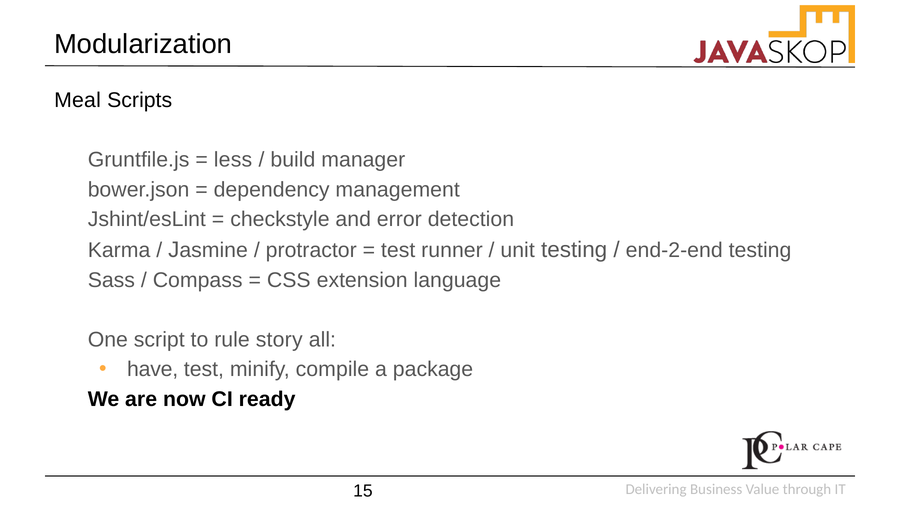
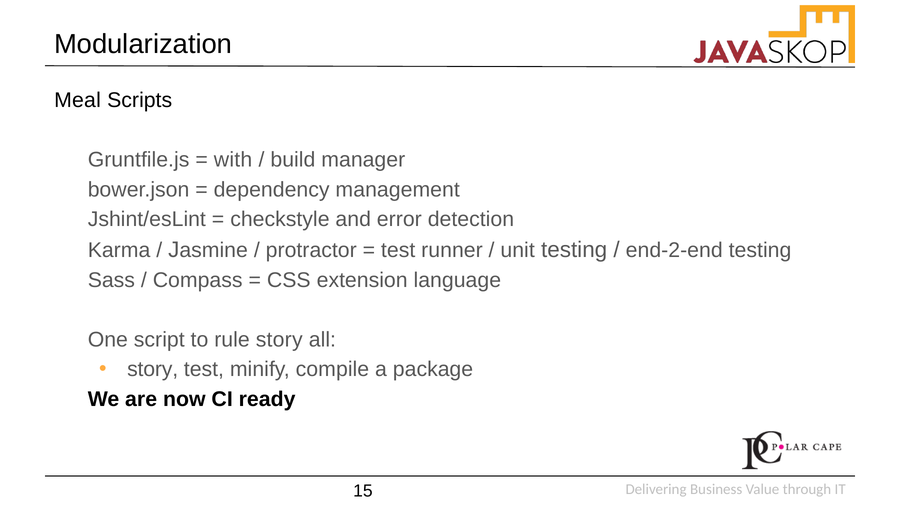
less: less -> with
have at (153, 370): have -> story
